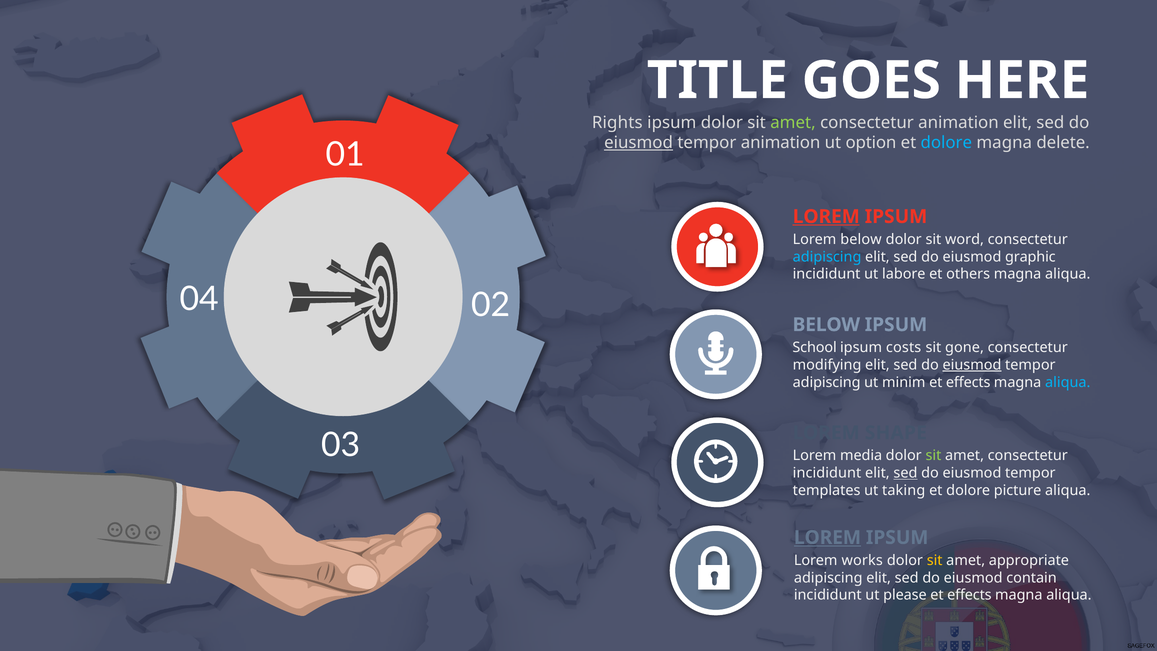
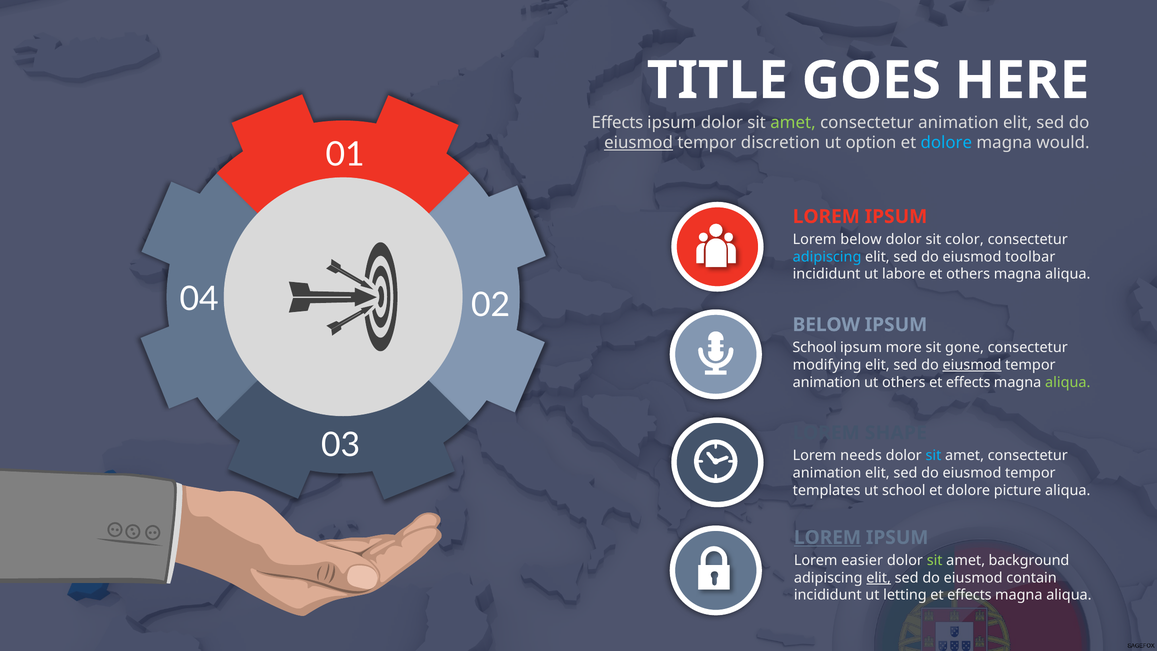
Rights at (617, 123): Rights -> Effects
tempor animation: animation -> discretion
delete: delete -> would
LOREM at (826, 217) underline: present -> none
word: word -> color
graphic: graphic -> toolbar
costs: costs -> more
adipiscing at (827, 382): adipiscing -> animation
ut minim: minim -> others
aliqua at (1068, 382) colour: light blue -> light green
media: media -> needs
sit at (933, 456) colour: light green -> light blue
incididunt at (827, 473): incididunt -> animation
sed at (905, 473) underline: present -> none
ut taking: taking -> school
works: works -> easier
sit at (935, 560) colour: yellow -> light green
appropriate: appropriate -> background
elit at (879, 578) underline: none -> present
please: please -> letting
